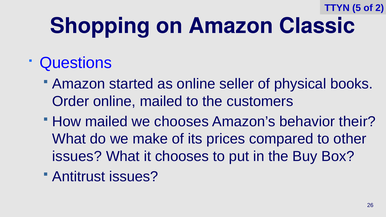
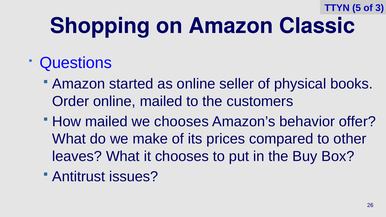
2: 2 -> 3
their: their -> offer
issues at (77, 156): issues -> leaves
